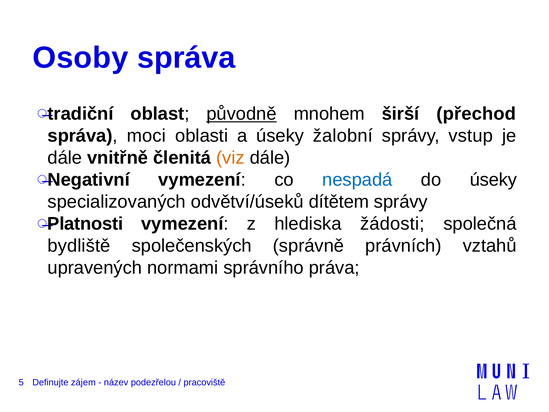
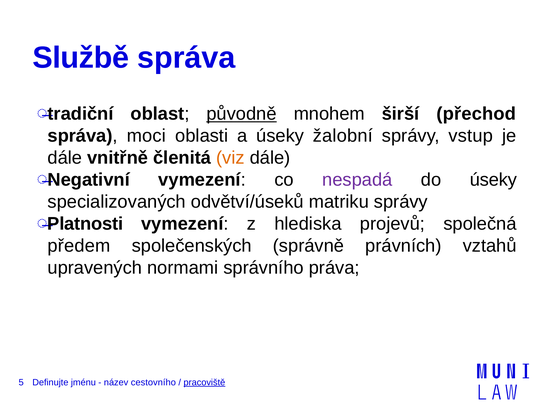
Osoby: Osoby -> Službě
nespadá colour: blue -> purple
dítětem: dítětem -> matriku
žádosti: žádosti -> projevů
bydliště: bydliště -> předem
zájem: zájem -> jménu
podezřelou: podezřelou -> cestovního
pracoviště underline: none -> present
